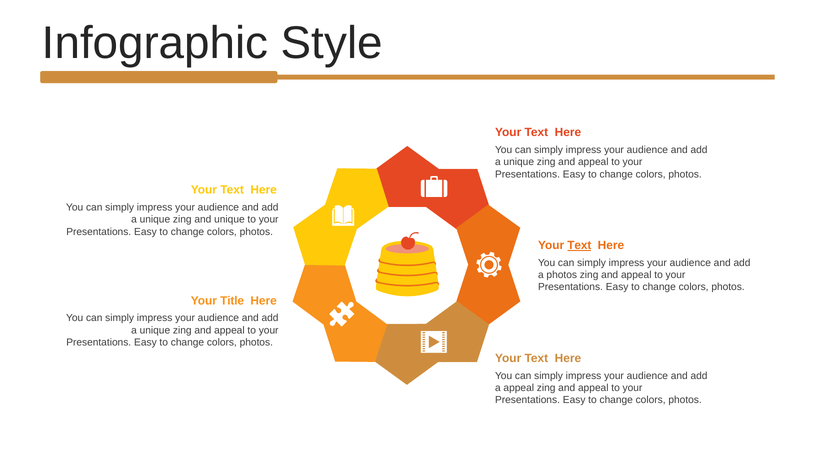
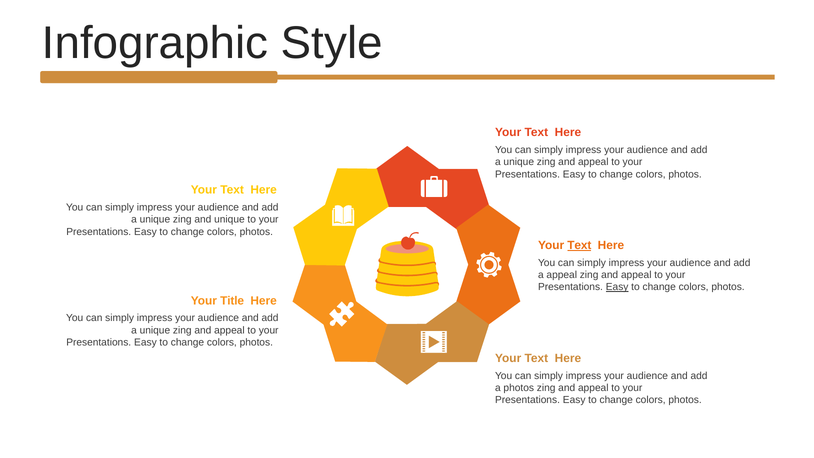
a photos: photos -> appeal
Easy at (617, 287) underline: none -> present
a appeal: appeal -> photos
